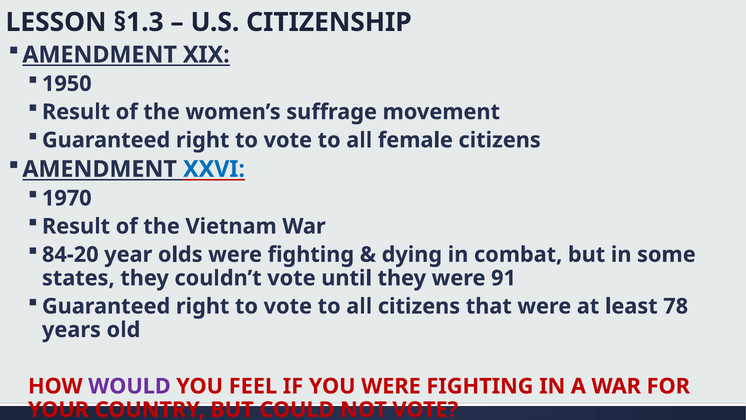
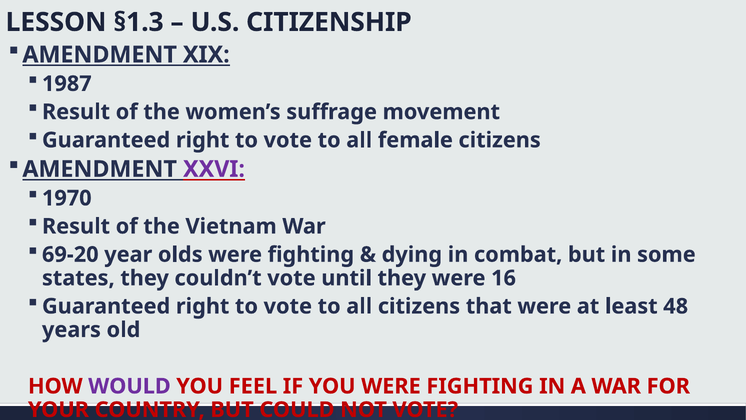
1950: 1950 -> 1987
XXVI colour: blue -> purple
84-20: 84-20 -> 69-20
91: 91 -> 16
78: 78 -> 48
